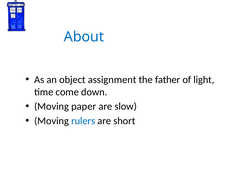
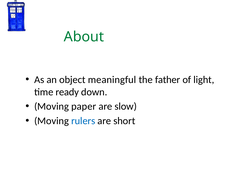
About colour: blue -> green
assignment: assignment -> meaningful
come: come -> ready
